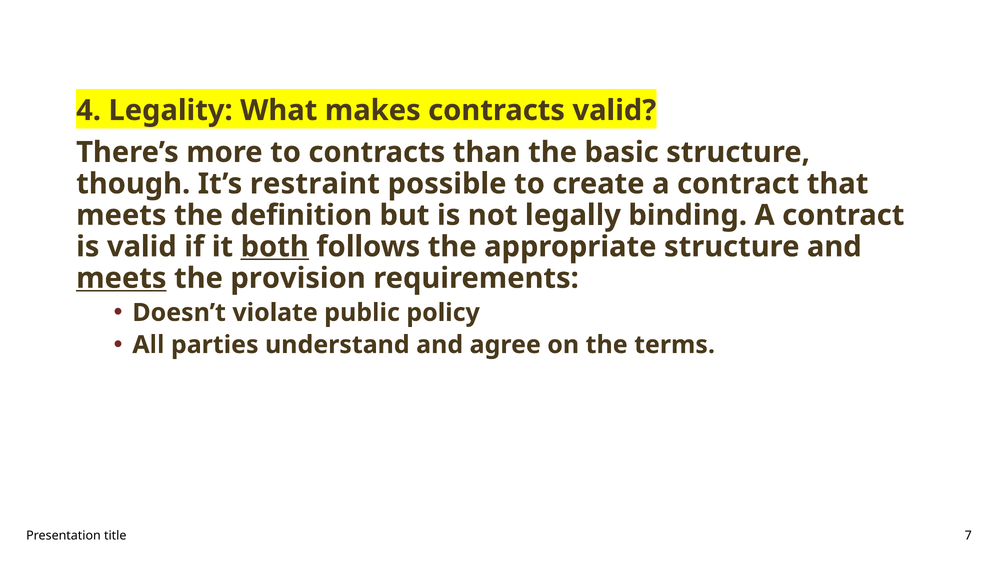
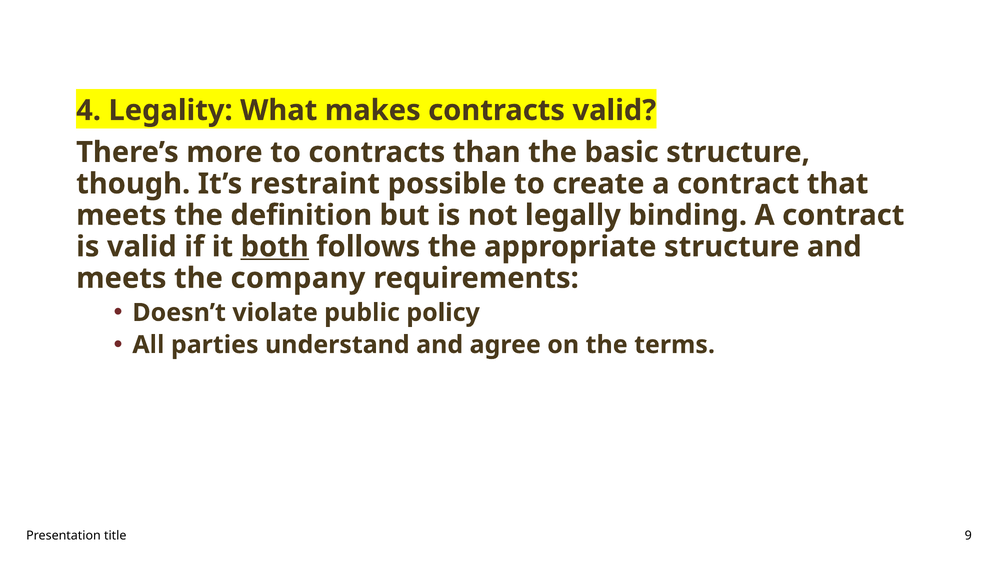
meets at (121, 278) underline: present -> none
provision: provision -> company
7: 7 -> 9
